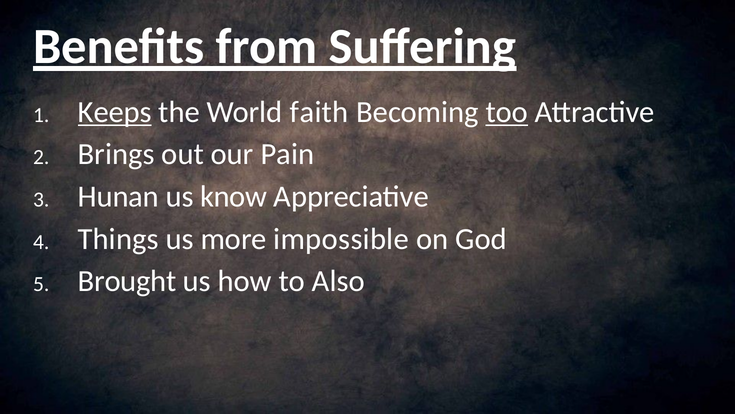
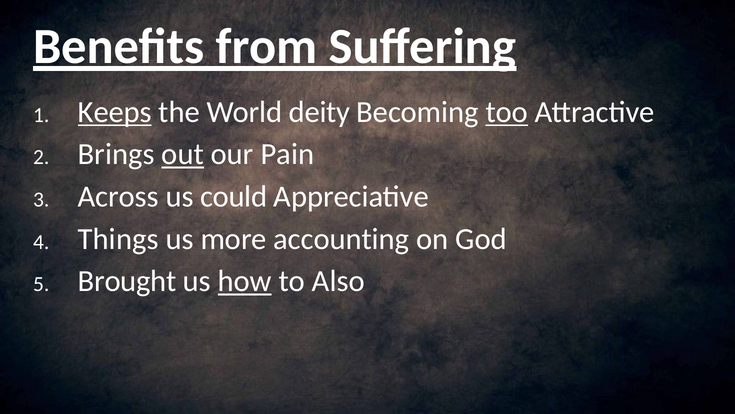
faith: faith -> deity
out underline: none -> present
Hunan: Hunan -> Across
know: know -> could
impossible: impossible -> accounting
how underline: none -> present
